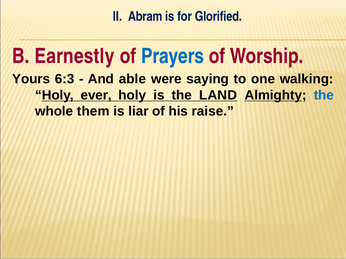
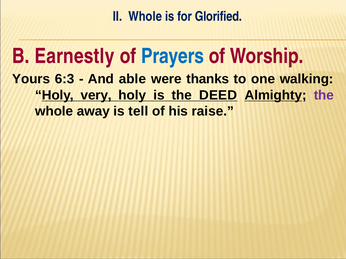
II Abram: Abram -> Whole
saying: saying -> thanks
ever: ever -> very
LAND: LAND -> DEED
the at (324, 95) colour: blue -> purple
them: them -> away
liar: liar -> tell
